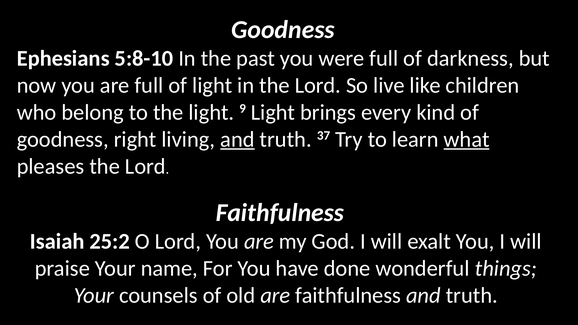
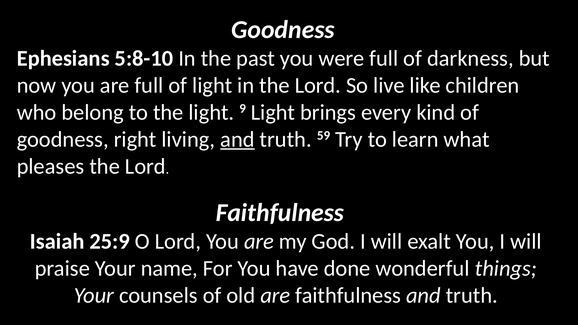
37: 37 -> 59
what underline: present -> none
25:2: 25:2 -> 25:9
